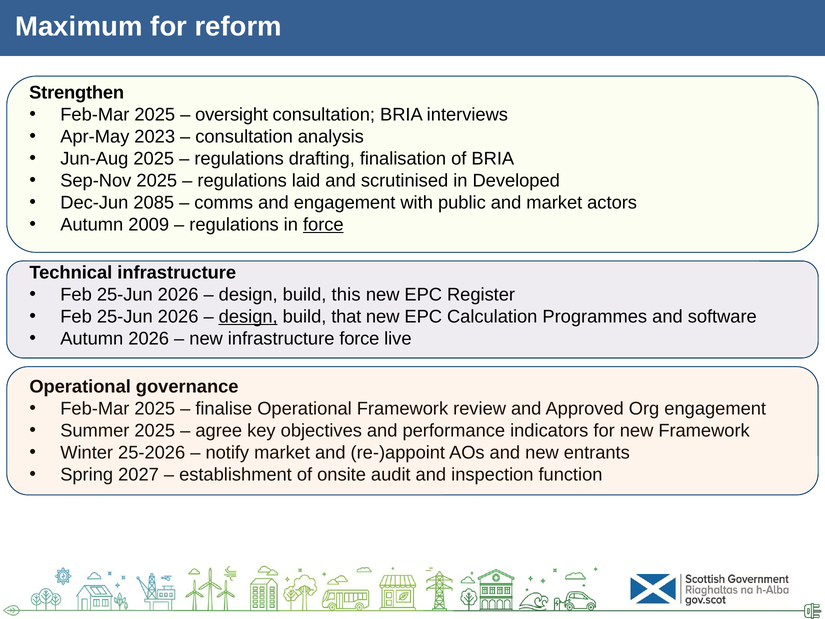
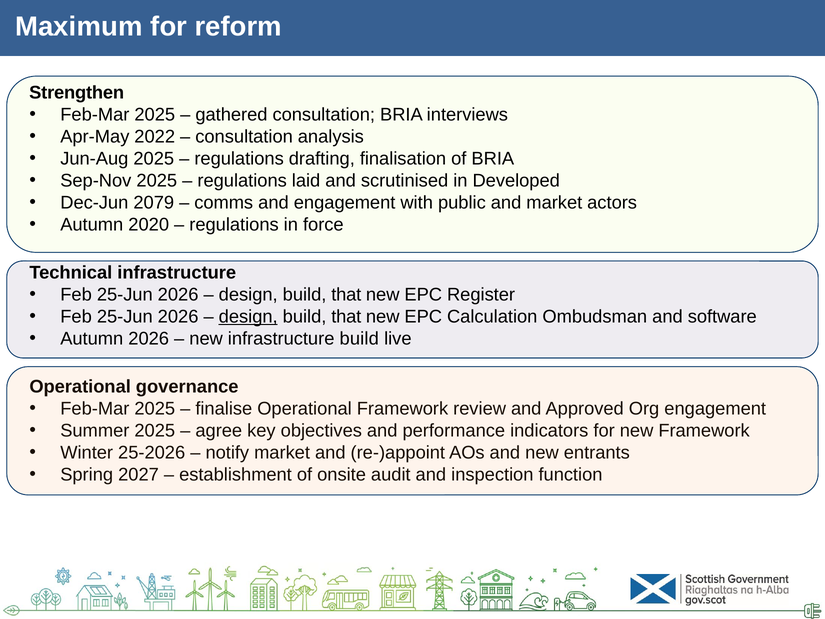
oversight: oversight -> gathered
2023: 2023 -> 2022
2085: 2085 -> 2079
2009: 2009 -> 2020
force at (323, 224) underline: present -> none
this at (346, 295): this -> that
Programmes: Programmes -> Ombudsman
infrastructure force: force -> build
